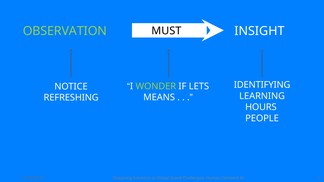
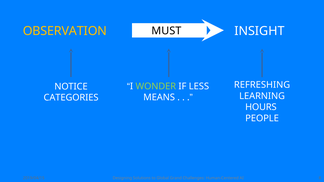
OBSERVATION colour: light green -> yellow
LETS: LETS -> LESS
IDENTIFYING: IDENTIFYING -> REFRESHING
REFRESHING: REFRESHING -> CATEGORIES
